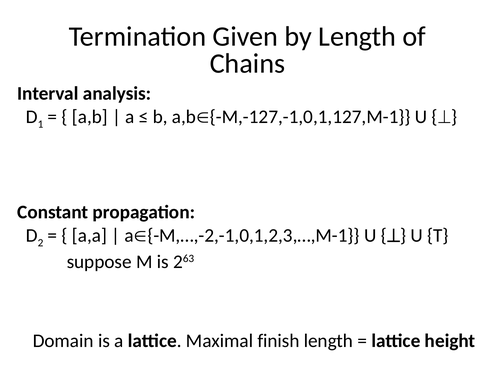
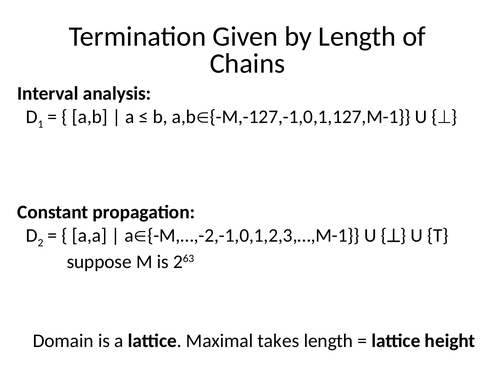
finish: finish -> takes
